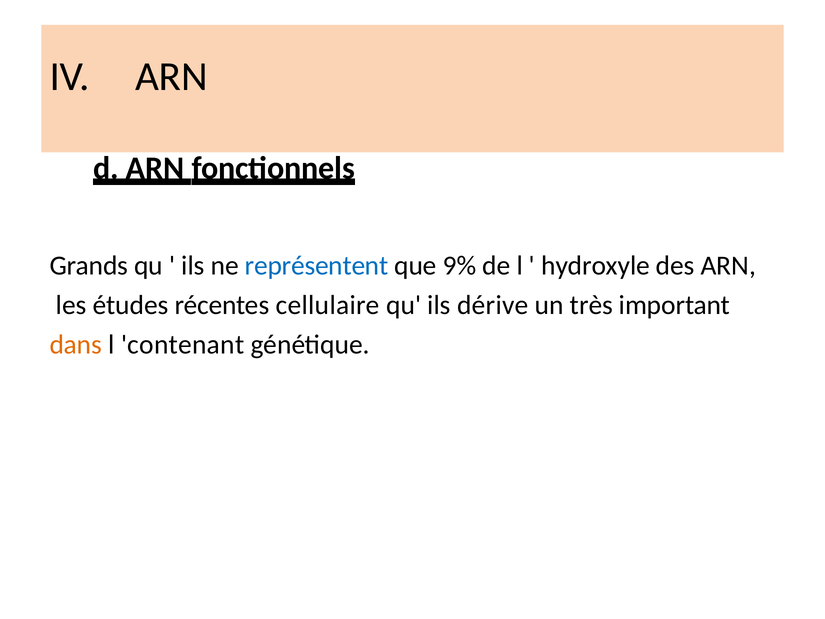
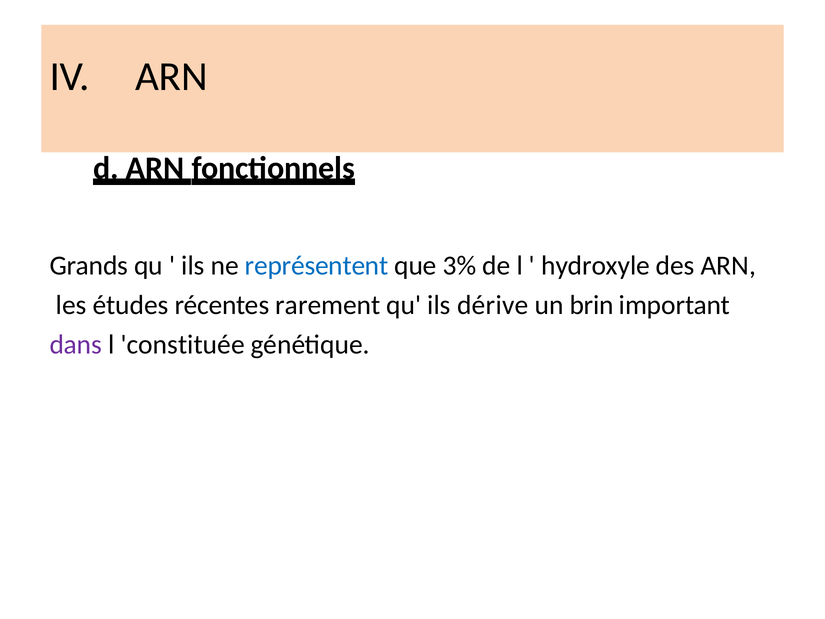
9%: 9% -> 3%
cellulaire: cellulaire -> rarement
très: très -> brin
dans colour: orange -> purple
contenant: contenant -> constituée
